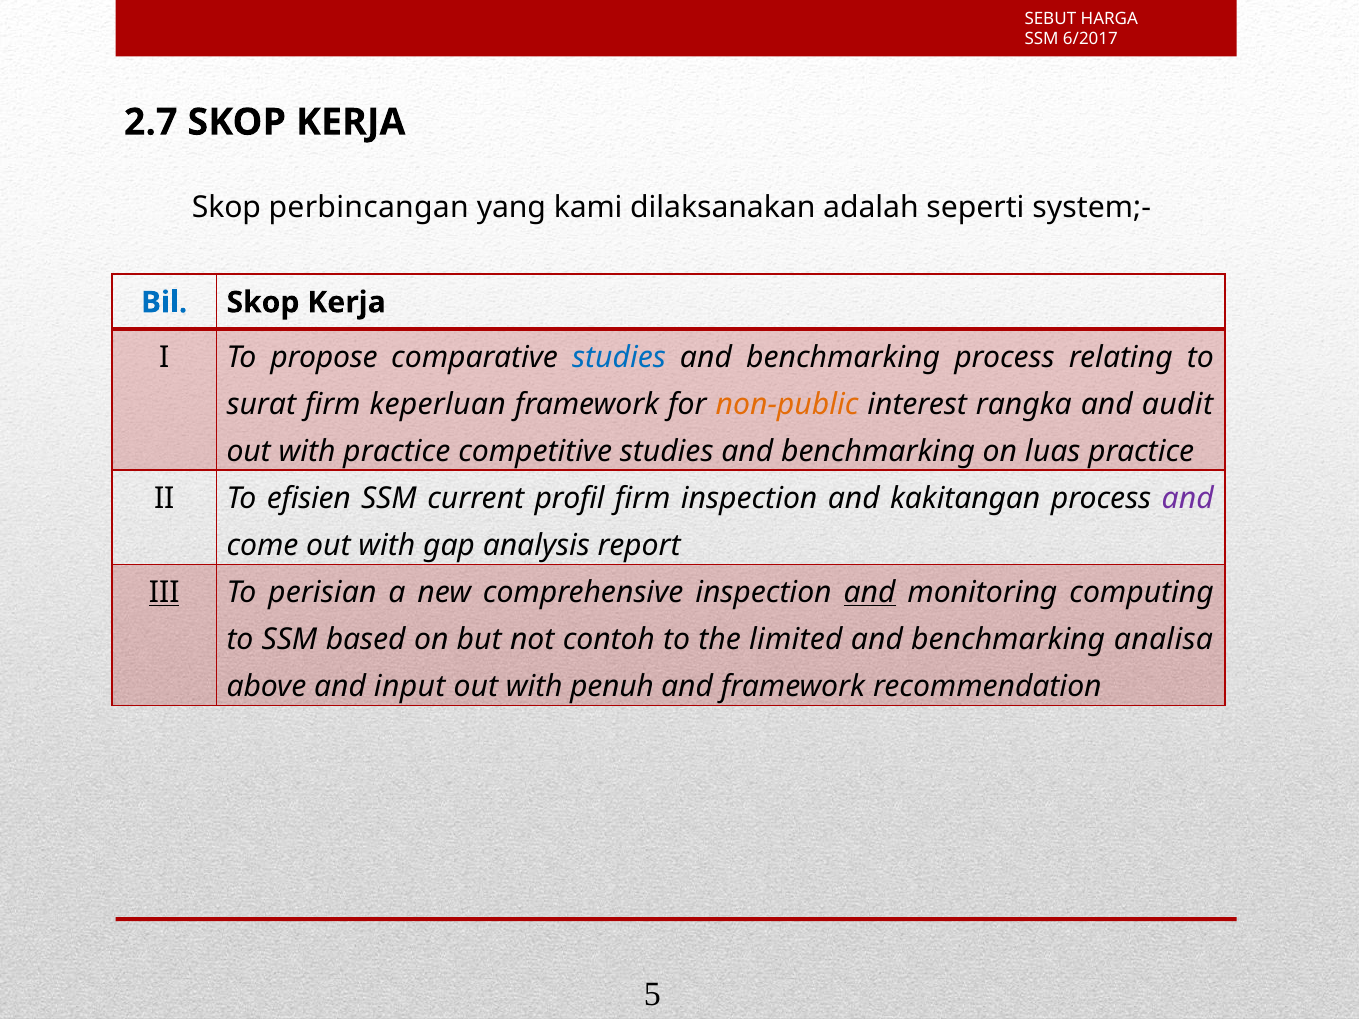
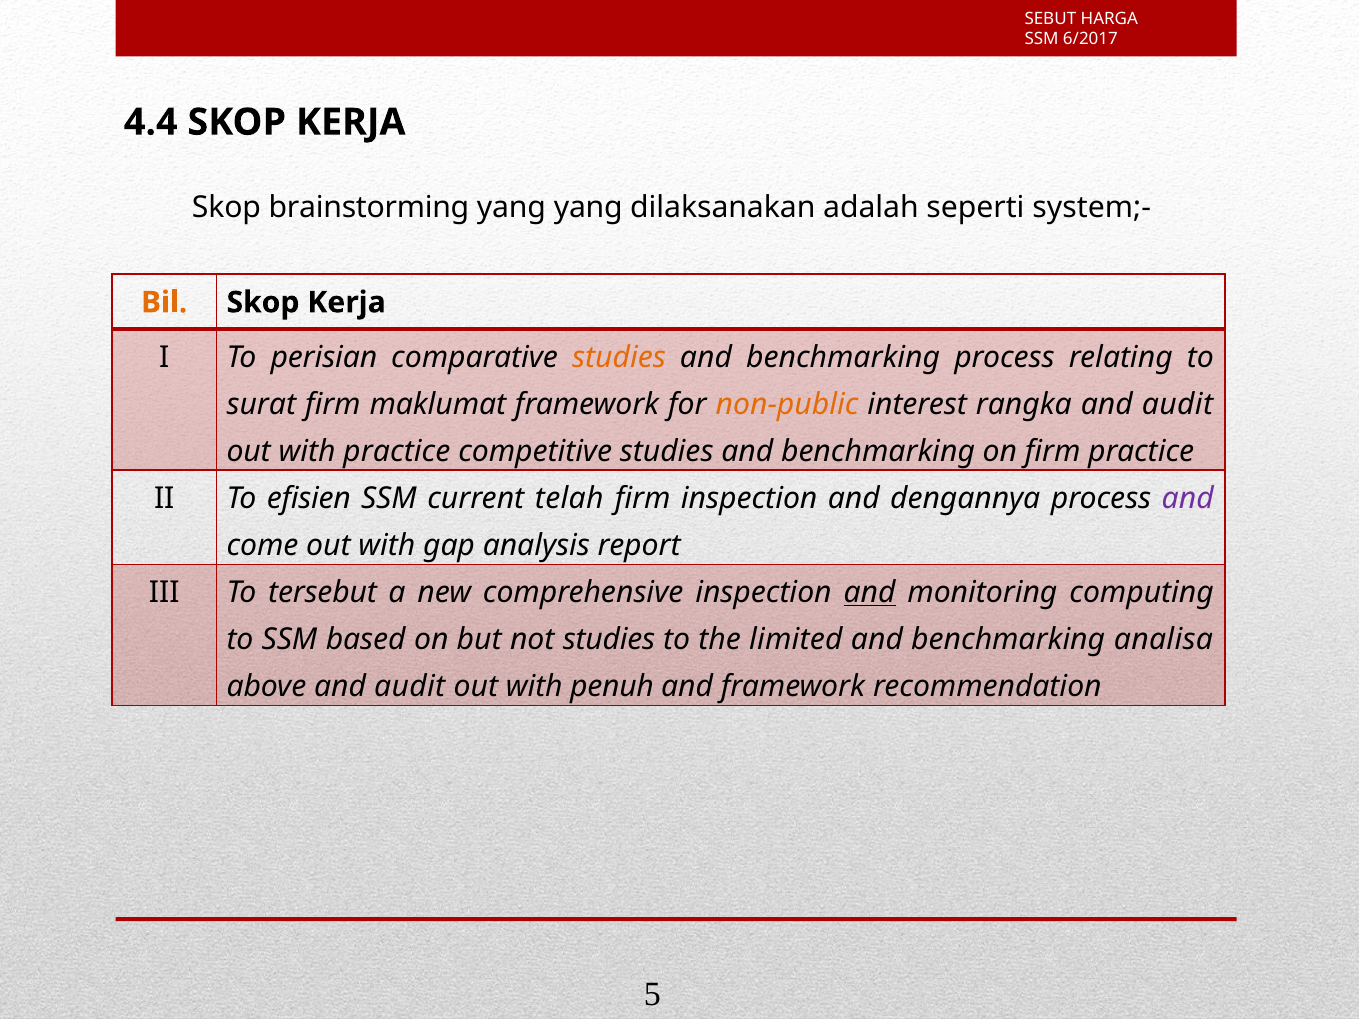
2.7: 2.7 -> 4.4
perbincangan: perbincangan -> brainstorming
yang kami: kami -> yang
Bil colour: blue -> orange
propose: propose -> perisian
studies at (619, 357) colour: blue -> orange
keperluan: keperluan -> maklumat
on luas: luas -> firm
profil: profil -> telah
kakitangan: kakitangan -> dengannya
III underline: present -> none
perisian: perisian -> tersebut
not contoh: contoh -> studies
above and input: input -> audit
